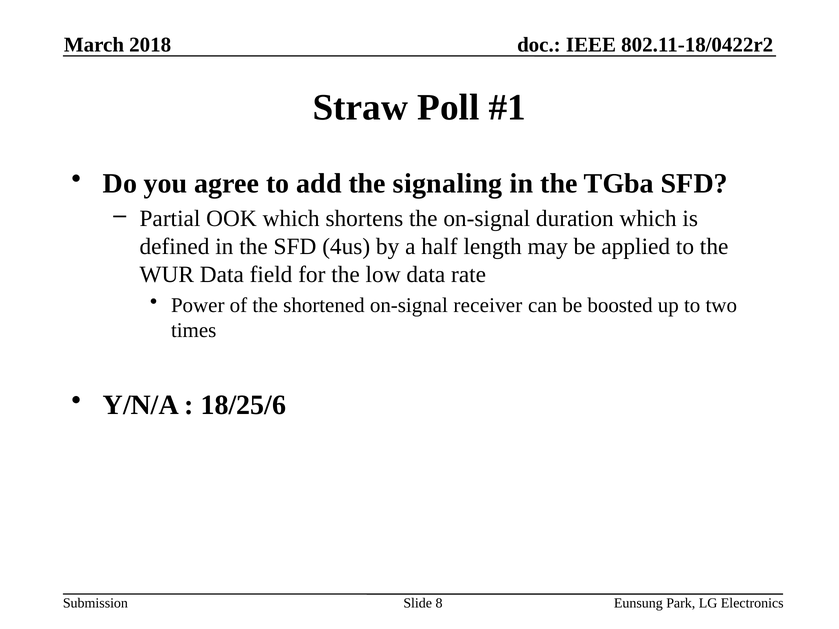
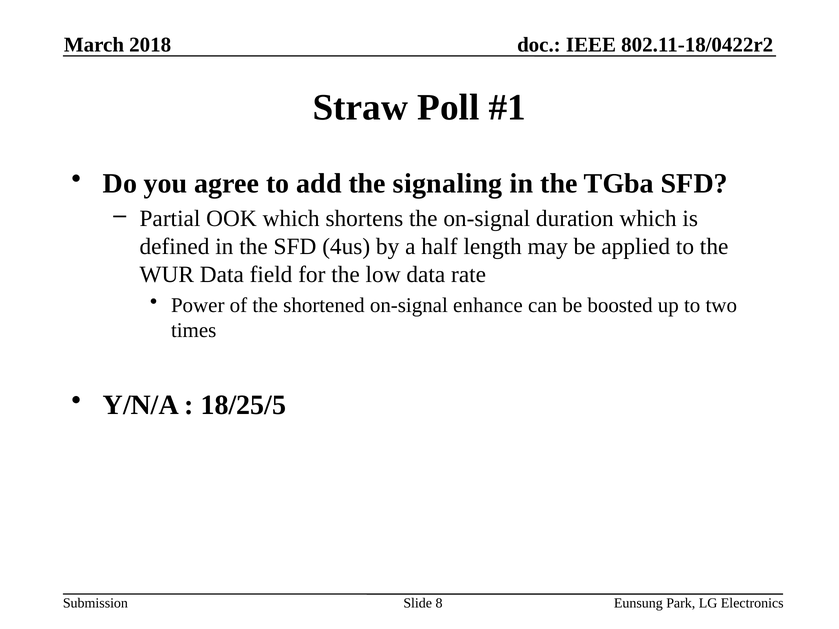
receiver: receiver -> enhance
18/25/6: 18/25/6 -> 18/25/5
